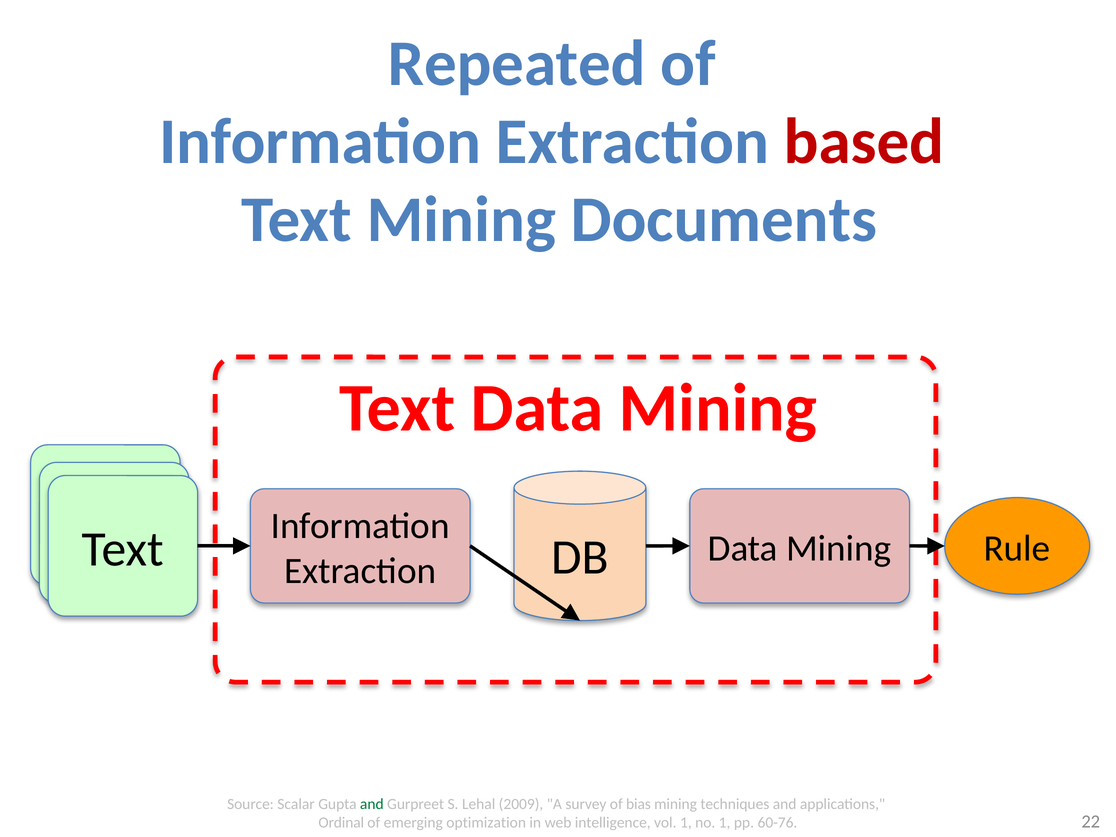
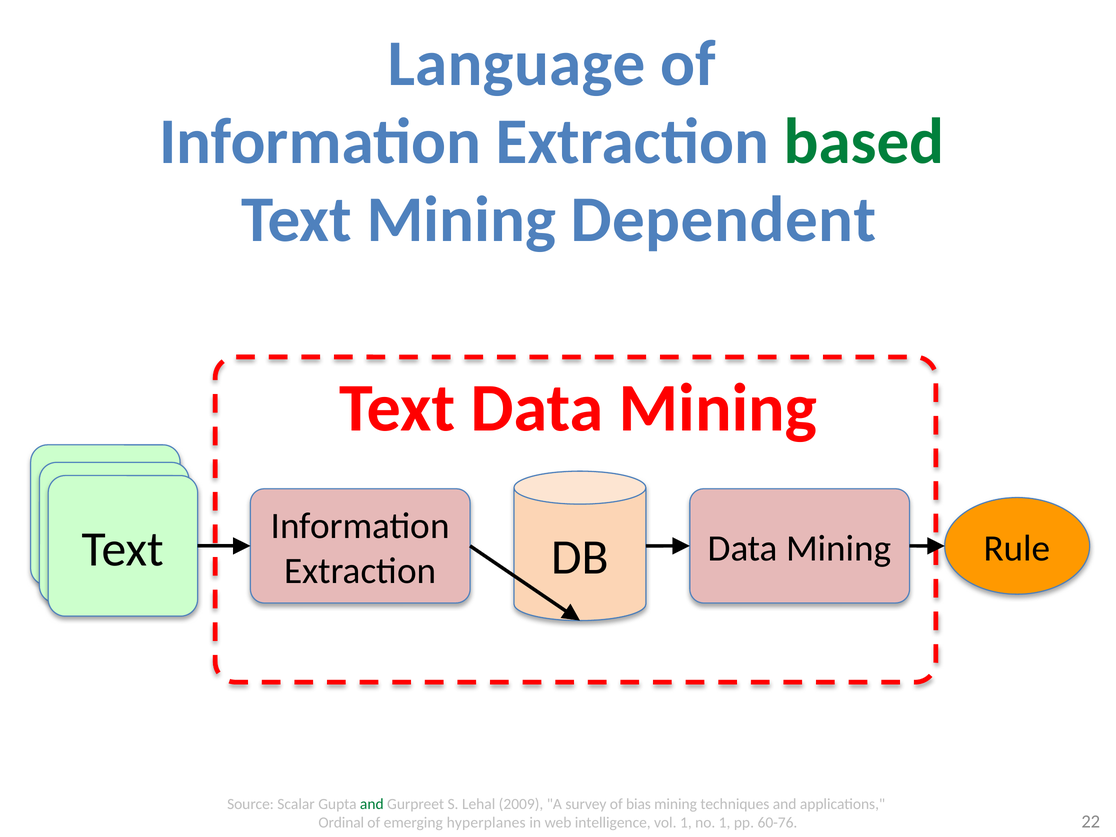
Repeated: Repeated -> Language
based colour: red -> green
Documents: Documents -> Dependent
optimization: optimization -> hyperplanes
